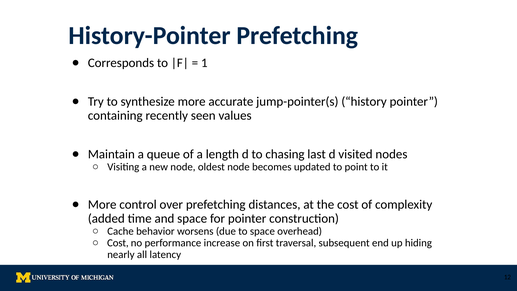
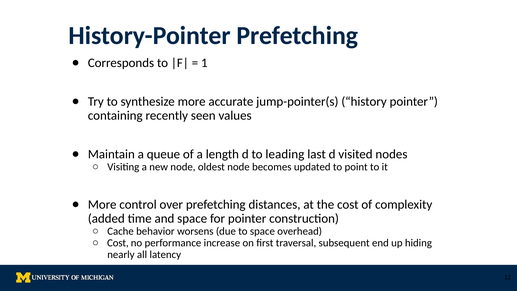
chasing: chasing -> leading
